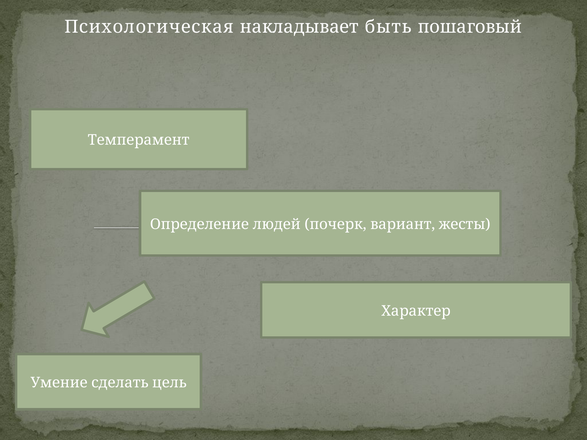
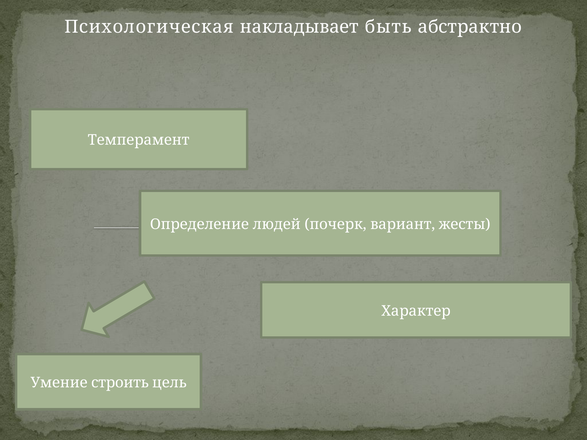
пошаговый: пошаговый -> абстрактно
сделать: сделать -> строить
